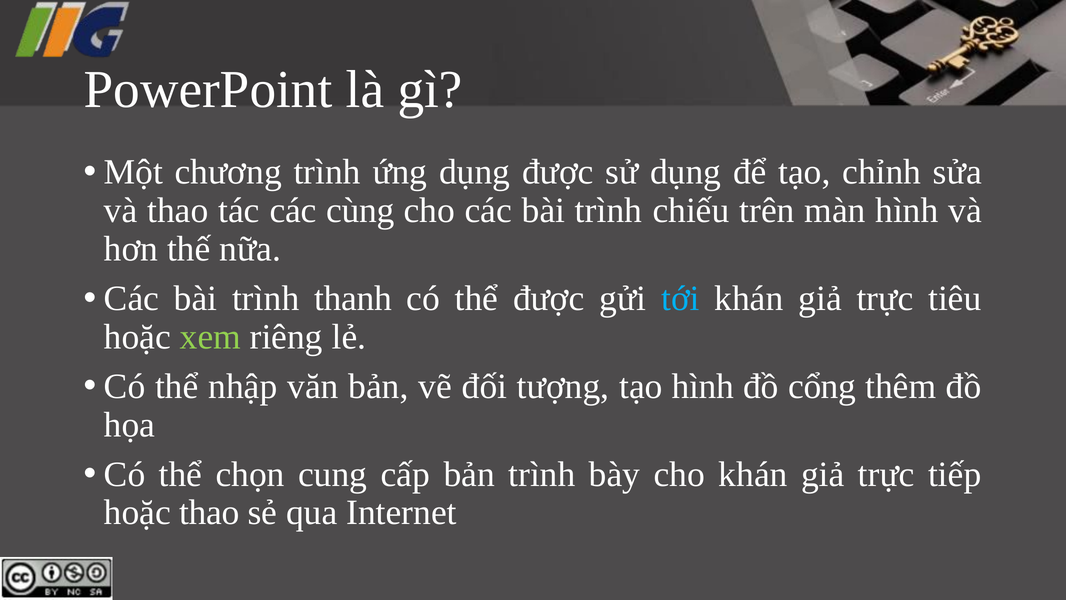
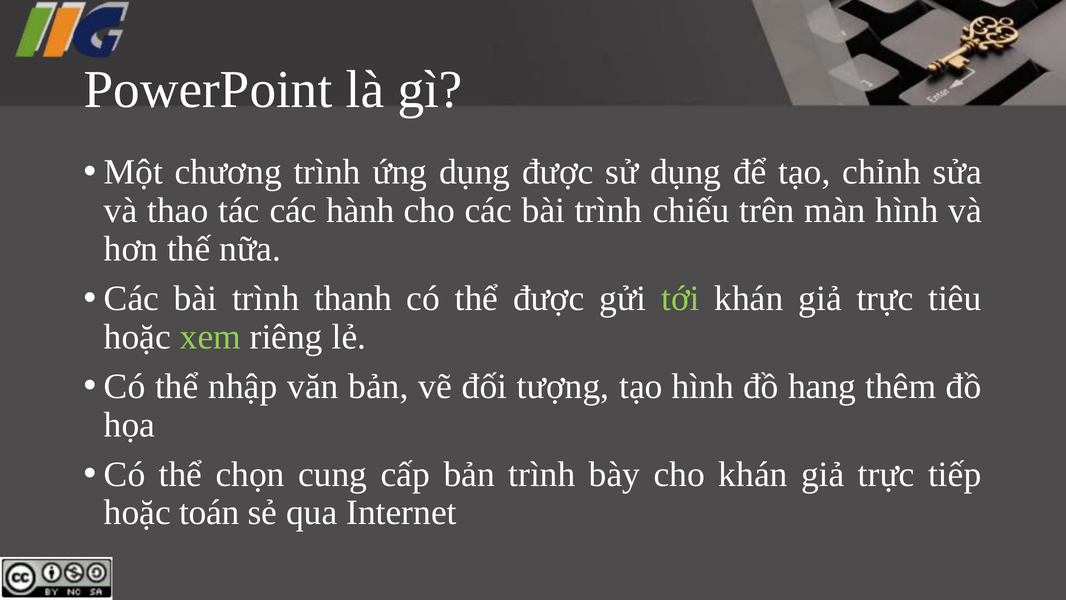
cùng: cùng -> hành
tới colour: light blue -> light green
cổng: cổng -> hang
hoặc thao: thao -> toán
